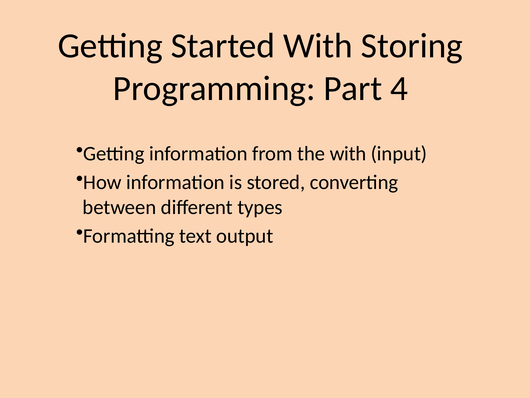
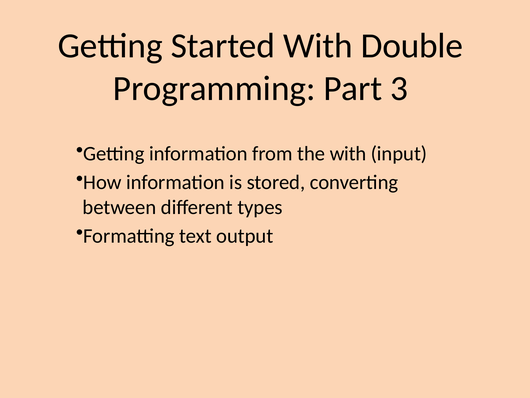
Storing: Storing -> Double
4: 4 -> 3
